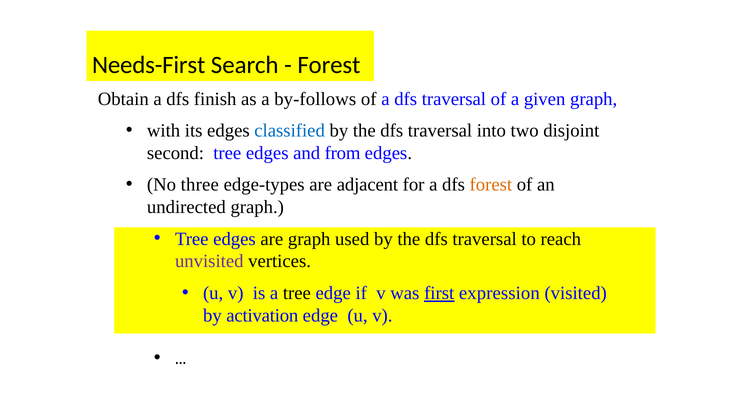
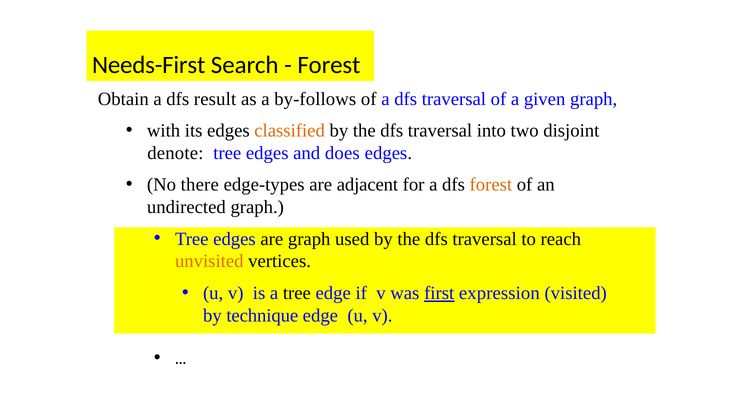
finish: finish -> result
classified colour: blue -> orange
second: second -> denote
from: from -> does
three: three -> there
unvisited colour: purple -> orange
activation: activation -> technique
